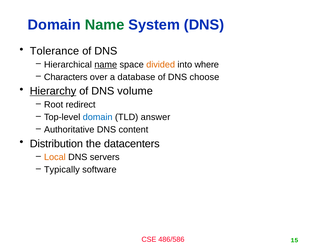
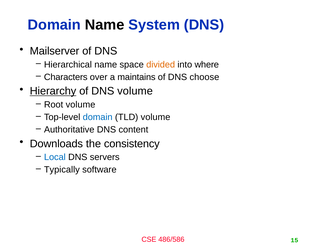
Name at (105, 25) colour: green -> black
Tolerance: Tolerance -> Mailserver
name at (106, 64) underline: present -> none
database: database -> maintains
Root redirect: redirect -> volume
TLD answer: answer -> volume
Distribution: Distribution -> Downloads
datacenters: datacenters -> consistency
Local colour: orange -> blue
